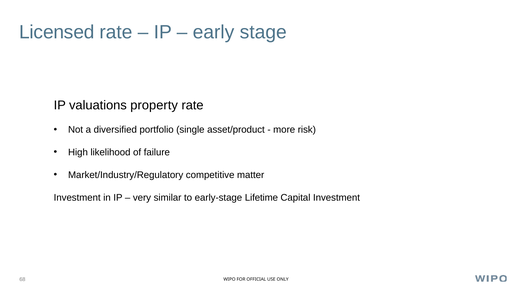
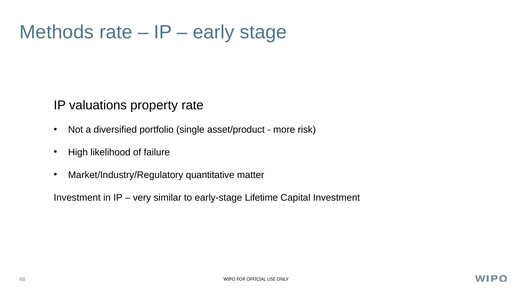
Licensed: Licensed -> Methods
competitive: competitive -> quantitative
